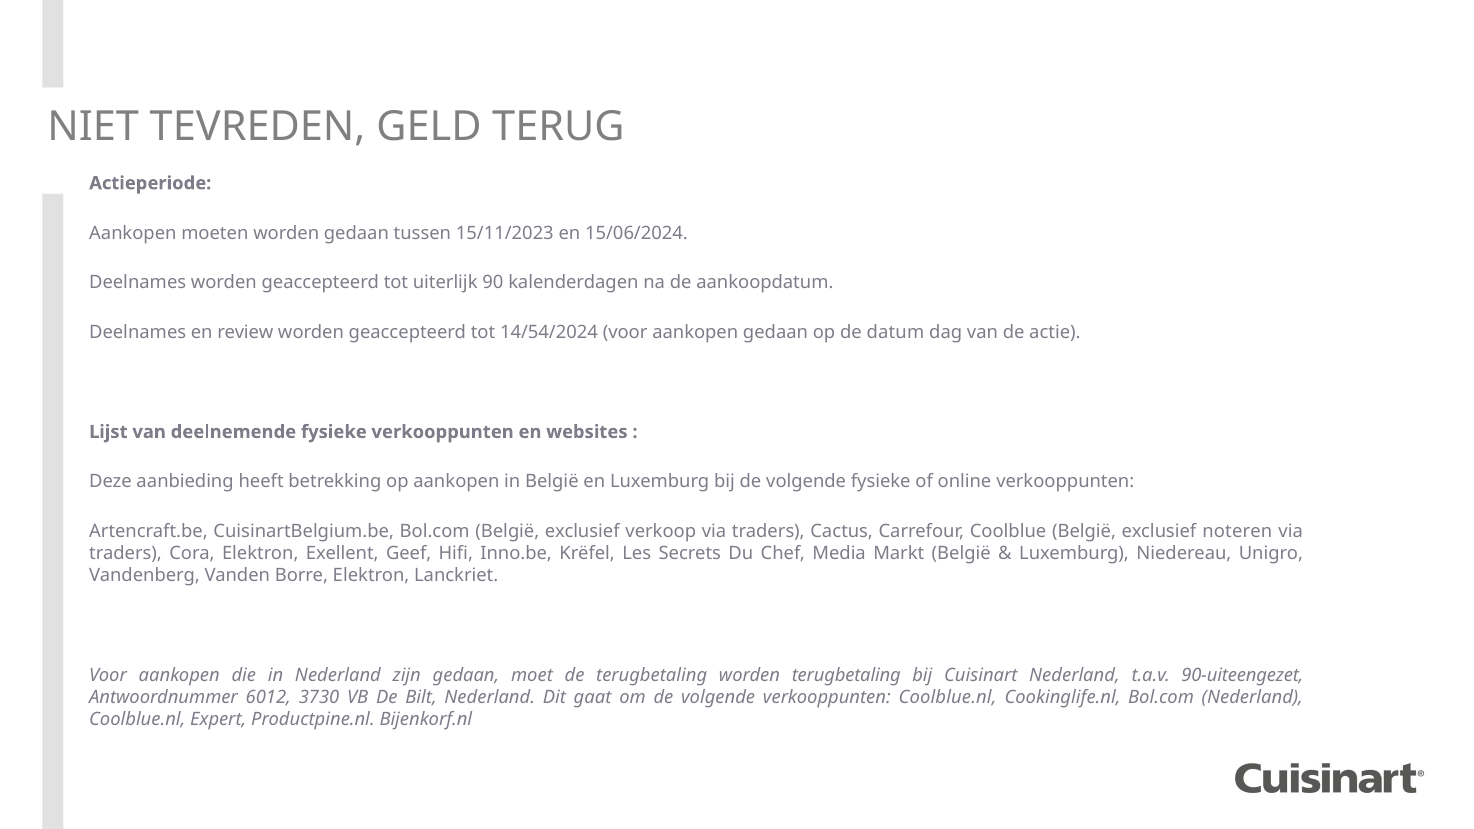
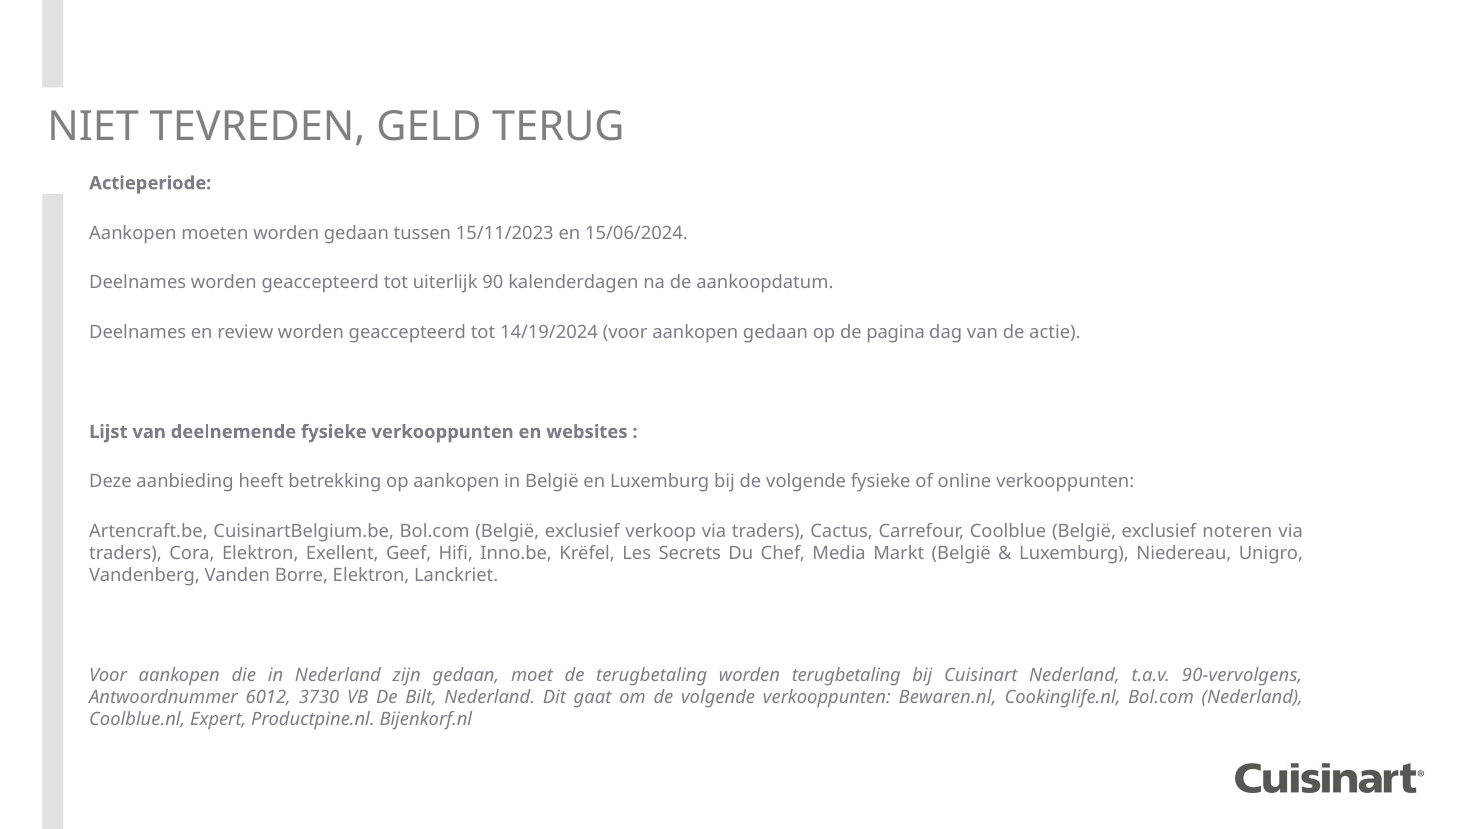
14/54/2024: 14/54/2024 -> 14/19/2024
datum: datum -> pagina
90-uiteengezet: 90-uiteengezet -> 90-vervolgens
verkooppunten Coolblue.nl: Coolblue.nl -> Bewaren.nl
